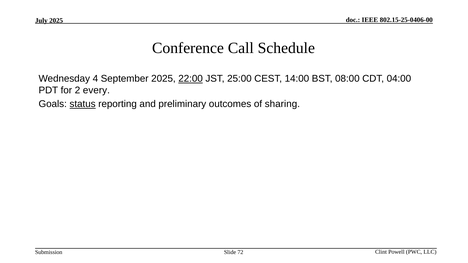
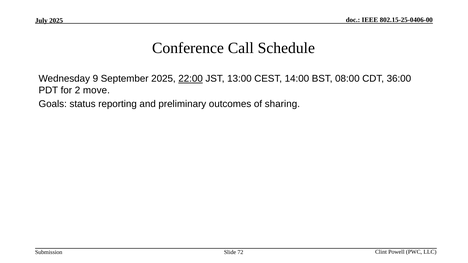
4: 4 -> 9
25:00: 25:00 -> 13:00
04:00: 04:00 -> 36:00
every: every -> move
status underline: present -> none
